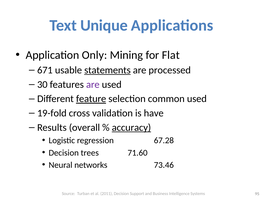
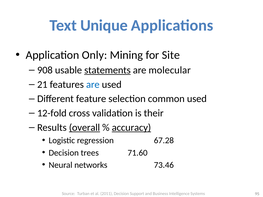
Flat: Flat -> Site
671: 671 -> 908
processed: processed -> molecular
30: 30 -> 21
are at (93, 85) colour: purple -> blue
feature underline: present -> none
19-fold: 19-fold -> 12-fold
have: have -> their
overall underline: none -> present
